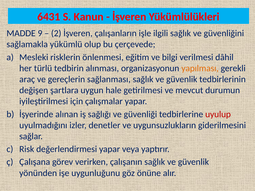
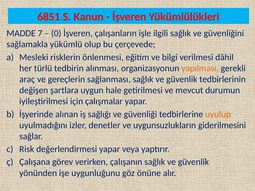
6431: 6431 -> 6851
9: 9 -> 7
2: 2 -> 0
uyulup colour: red -> orange
